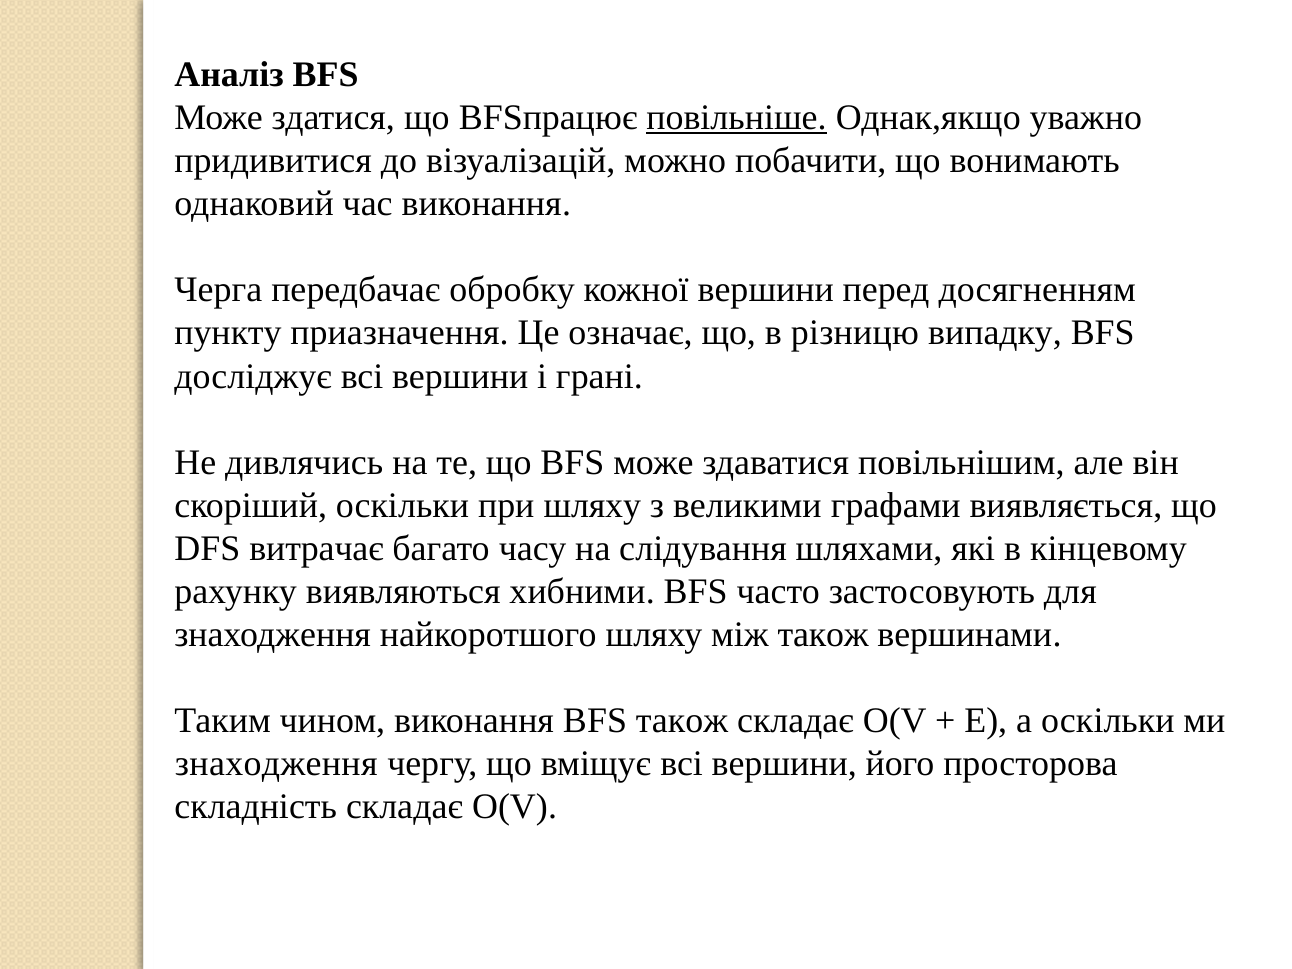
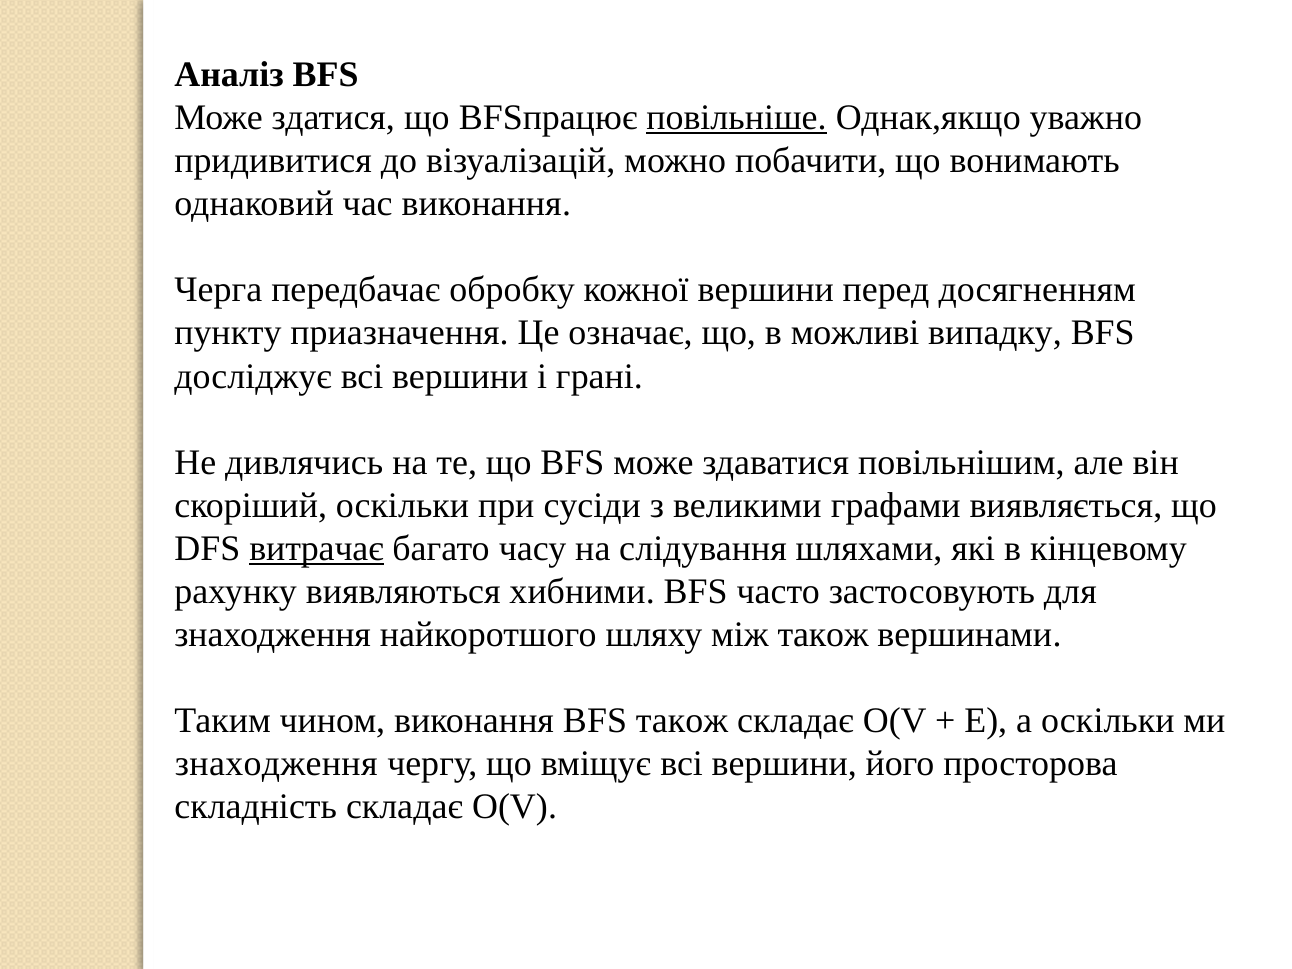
різницю: різницю -> можливі
при шляху: шляху -> сусіди
витрачає underline: none -> present
